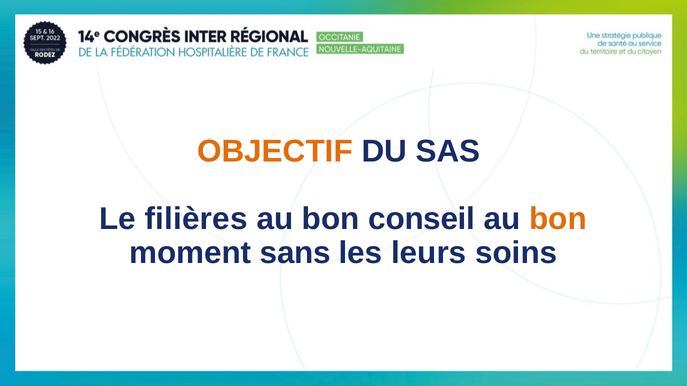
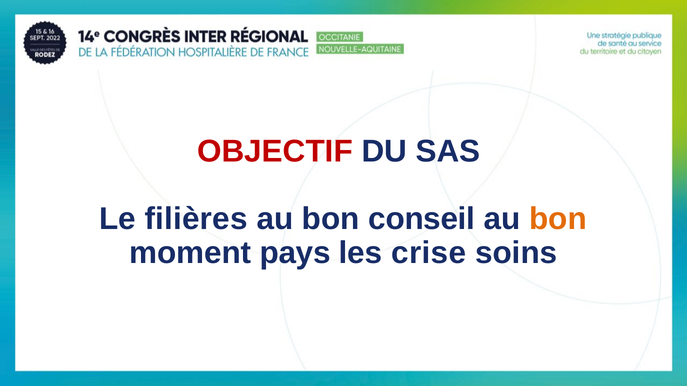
OBJECTIF colour: orange -> red
sans: sans -> pays
leurs: leurs -> crise
